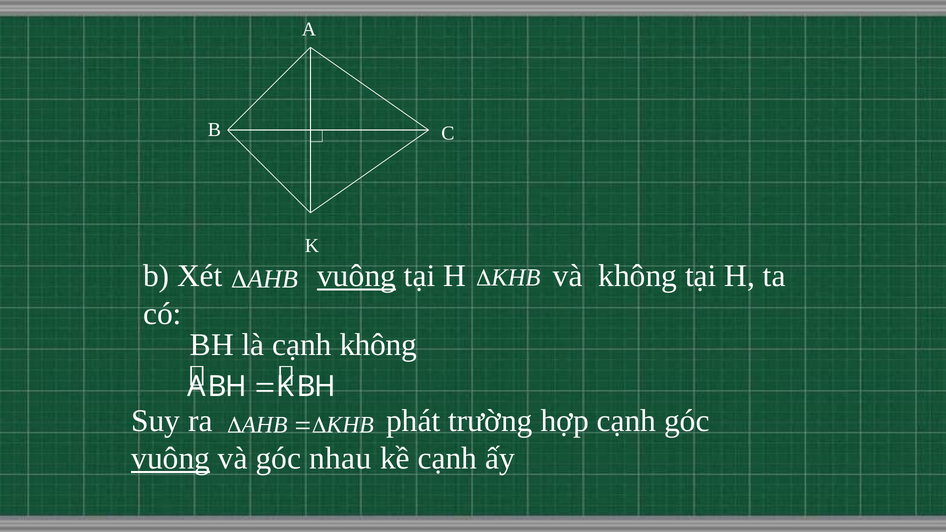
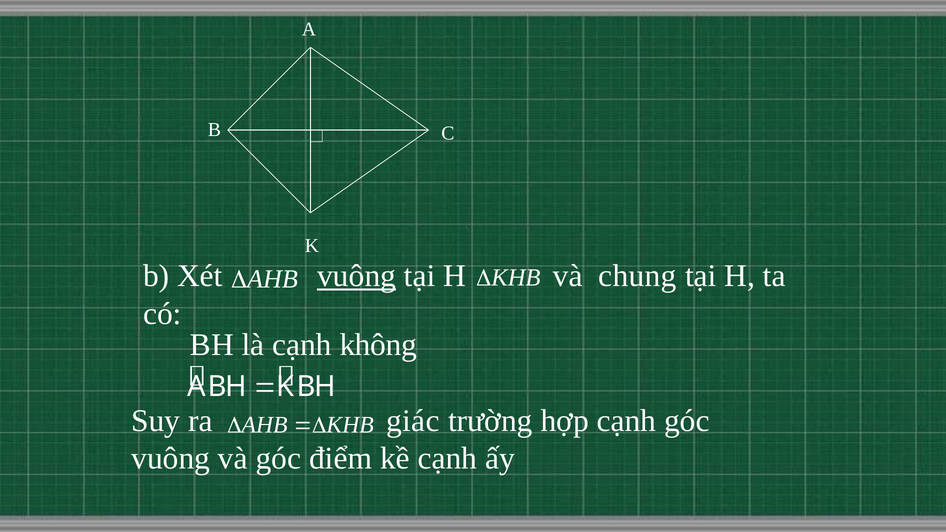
và không: không -> chung
phát: phát -> giác
vuông at (171, 459) underline: present -> none
nhau: nhau -> điểm
